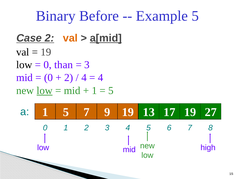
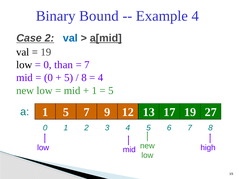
Before: Before -> Bound
Example 5: 5 -> 4
val at (70, 38) colour: orange -> blue
3 at (87, 65): 3 -> 7
2 at (69, 78): 2 -> 5
4 at (84, 78): 4 -> 8
low at (45, 91) underline: present -> none
9 19: 19 -> 12
